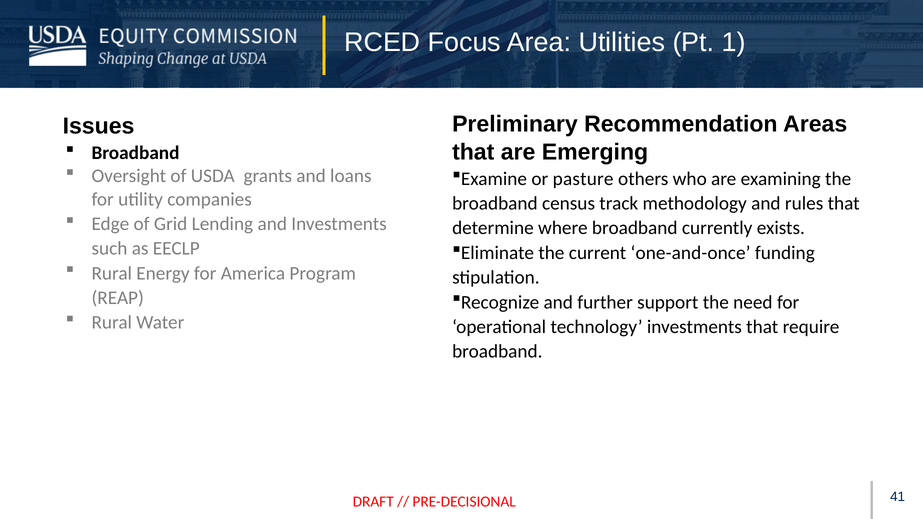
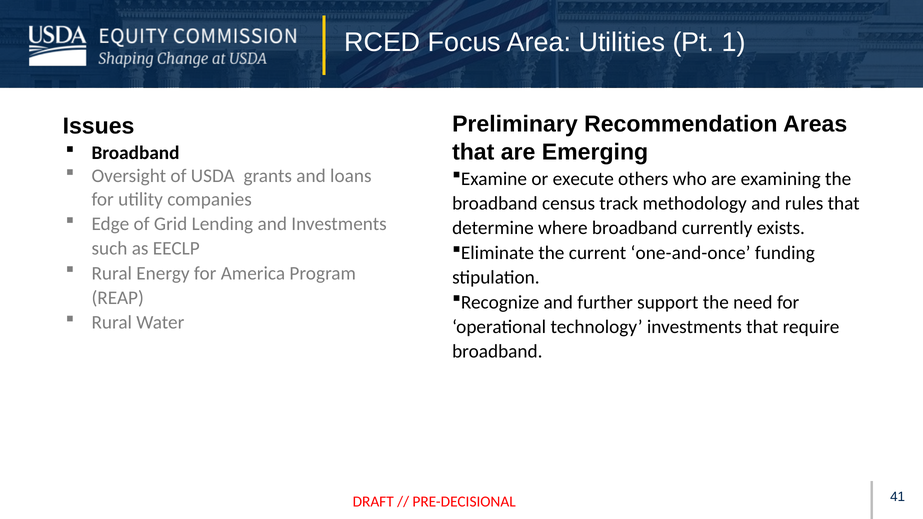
pasture: pasture -> execute
